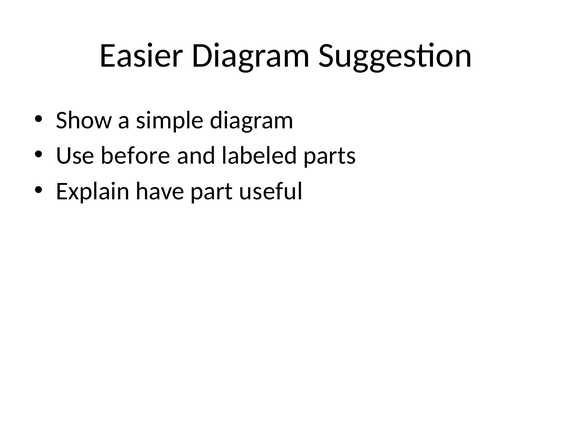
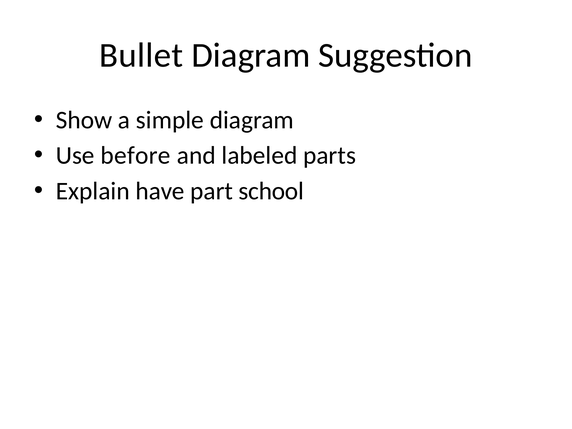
Easier: Easier -> Bullet
useful: useful -> school
